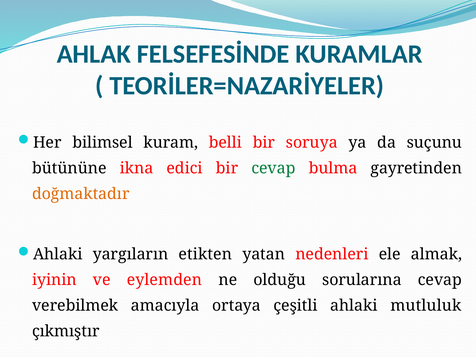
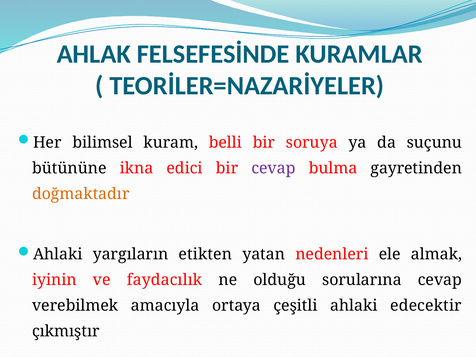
cevap at (273, 168) colour: green -> purple
eylemden: eylemden -> faydacılık
mutluluk: mutluluk -> edecektir
